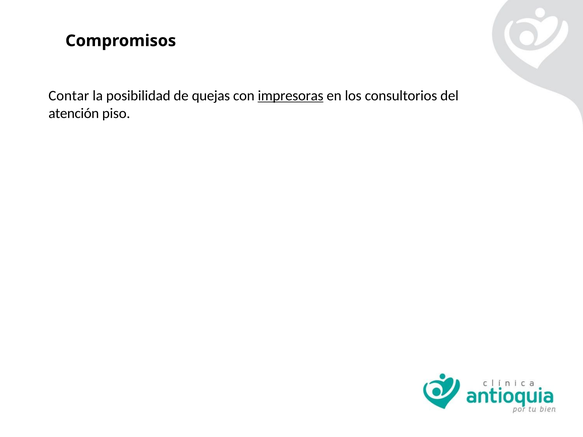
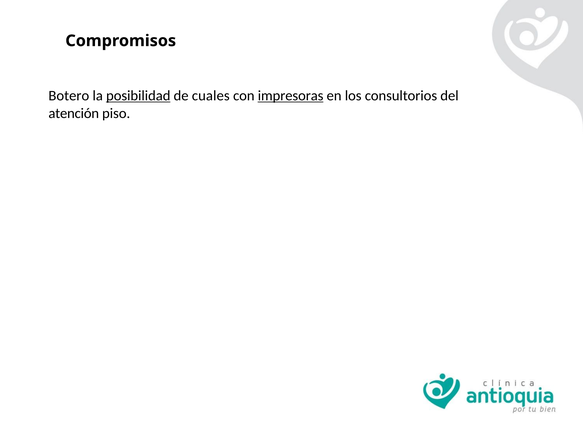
Contar: Contar -> Botero
posibilidad underline: none -> present
quejas: quejas -> cuales
